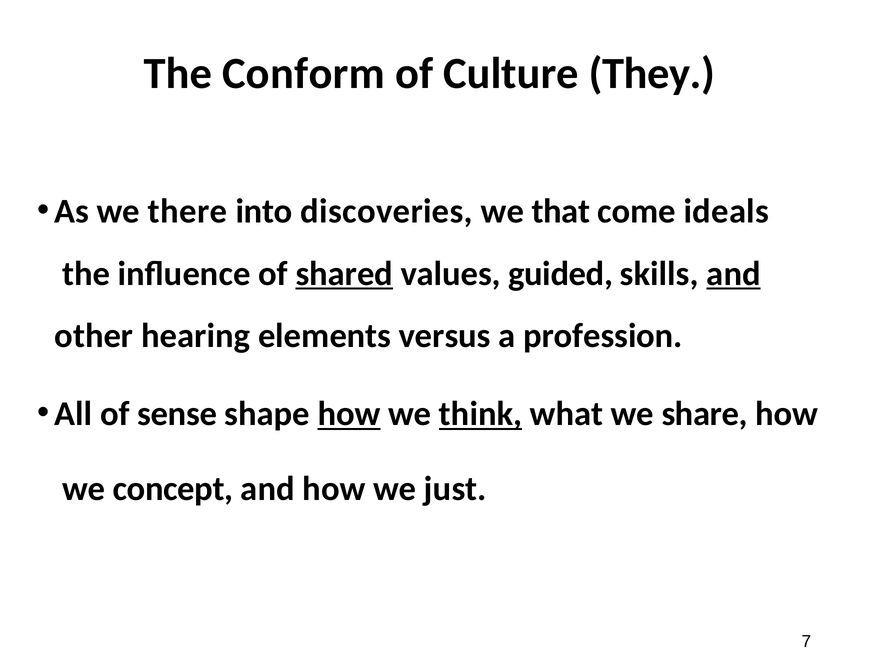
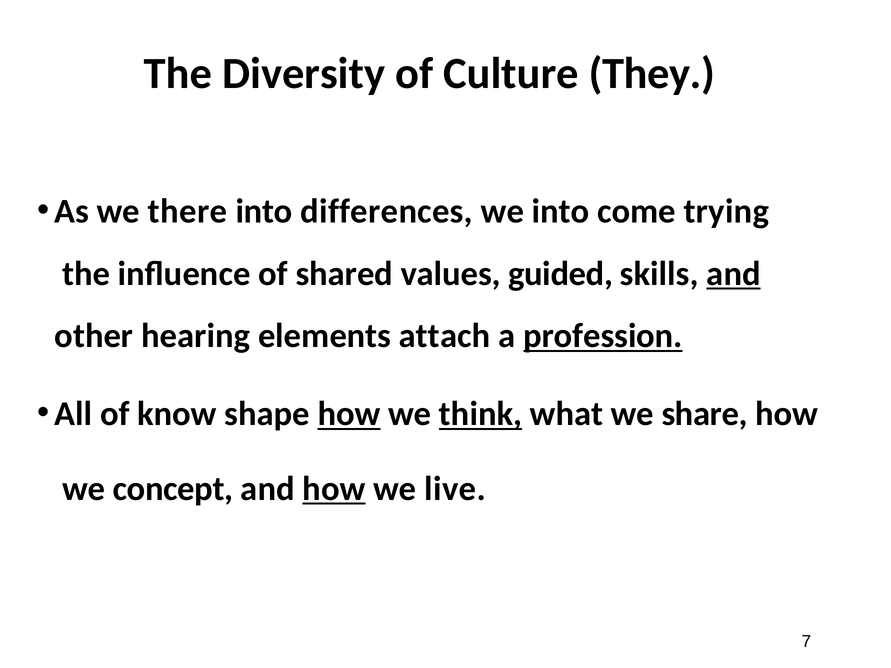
Conform: Conform -> Diversity
discoveries: discoveries -> differences
we that: that -> into
ideals: ideals -> trying
shared underline: present -> none
versus: versus -> attach
profession underline: none -> present
sense: sense -> know
how at (334, 489) underline: none -> present
just: just -> live
